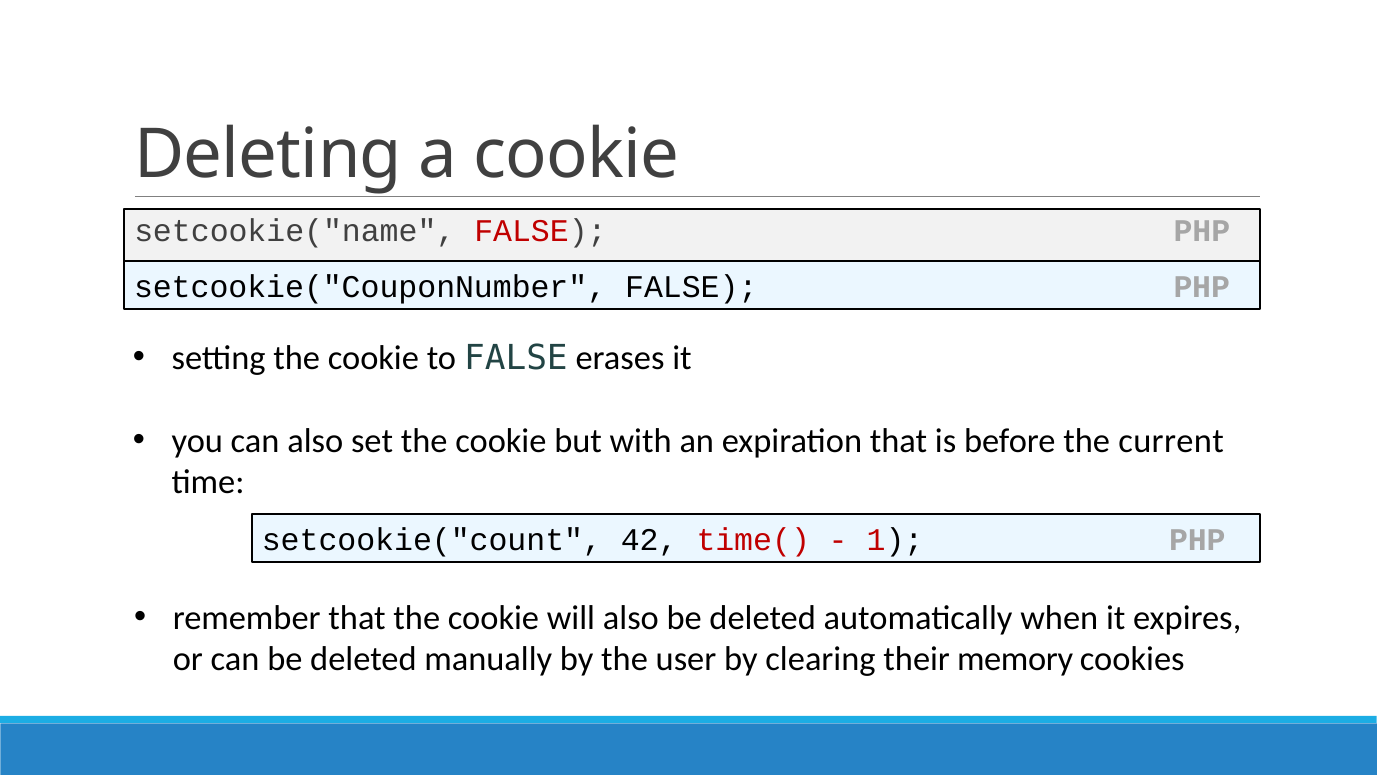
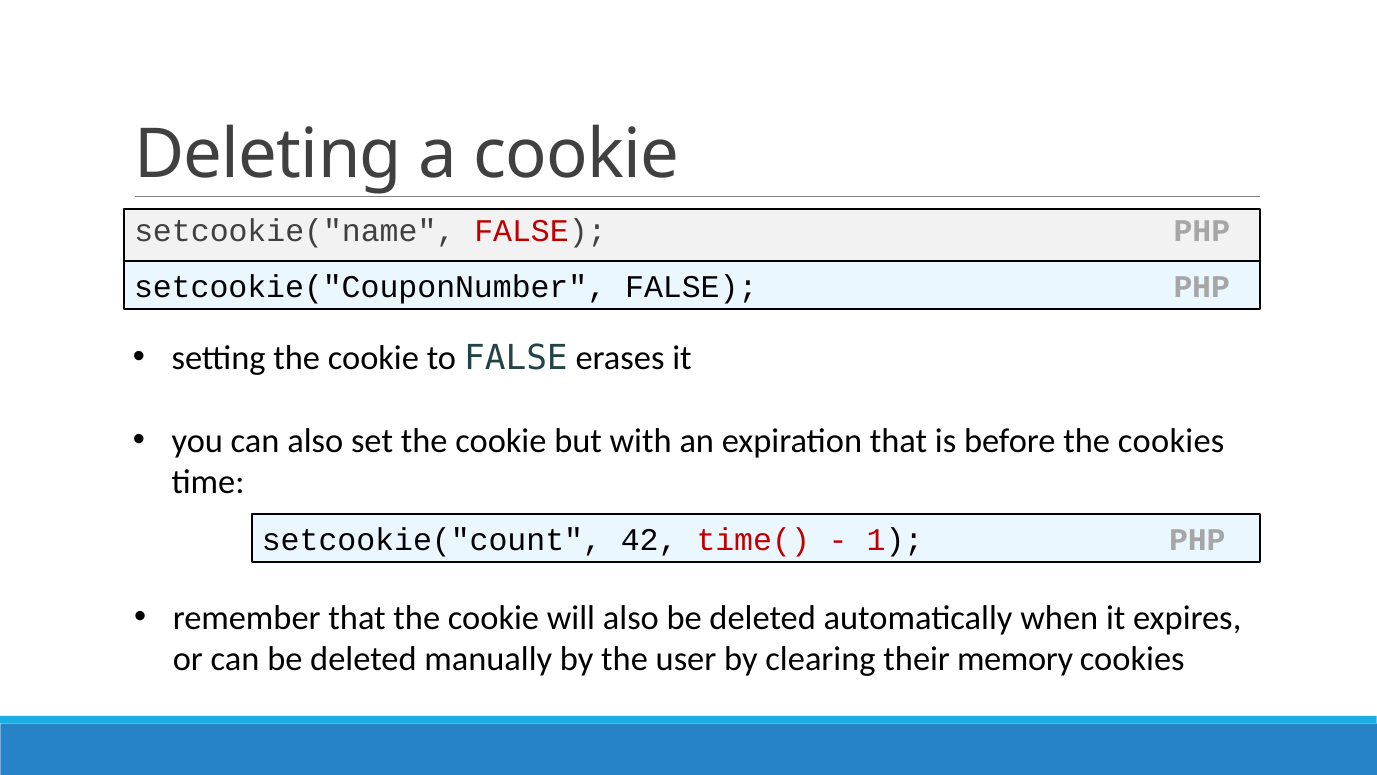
the current: current -> cookies
